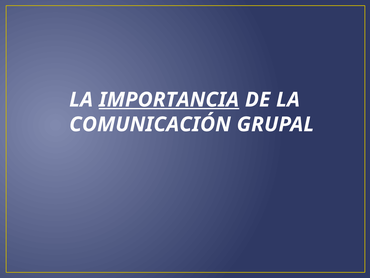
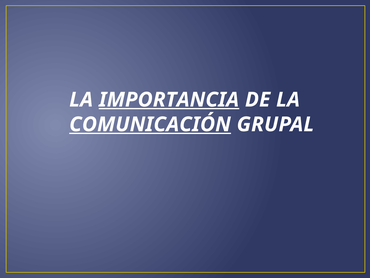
COMUNICACIÓN underline: none -> present
